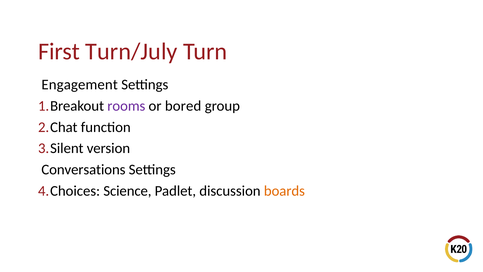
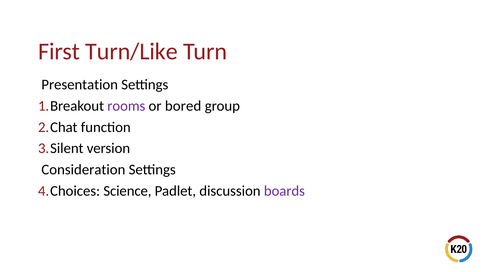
Turn/July: Turn/July -> Turn/Like
Engagement: Engagement -> Presentation
Conversations: Conversations -> Consideration
boards colour: orange -> purple
